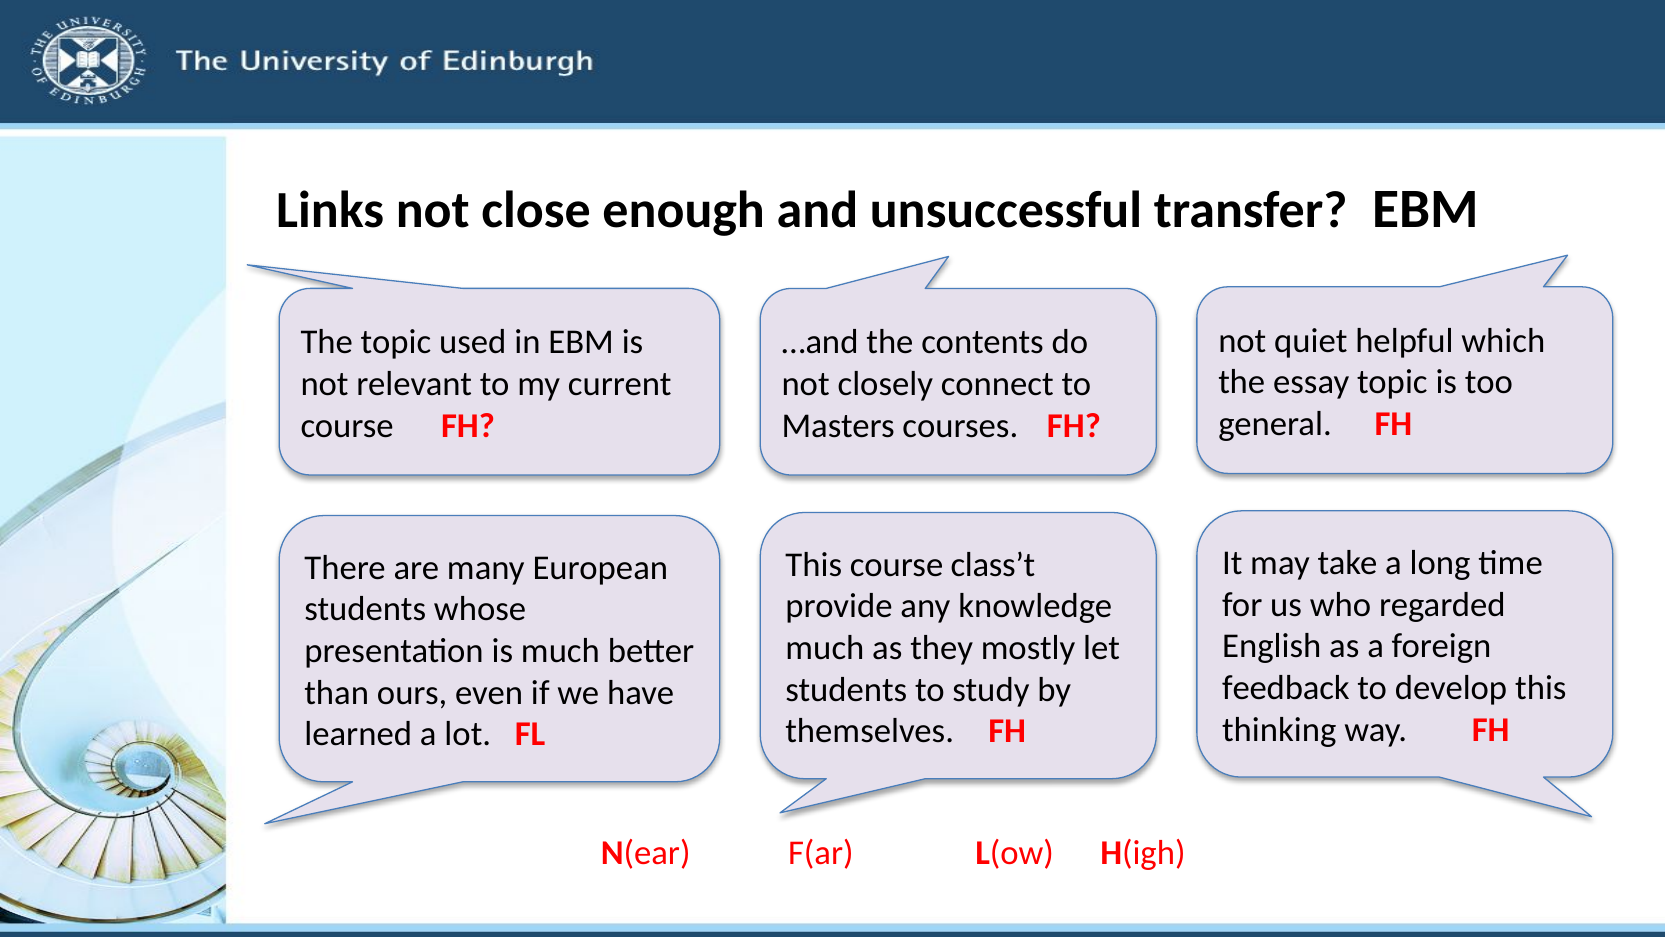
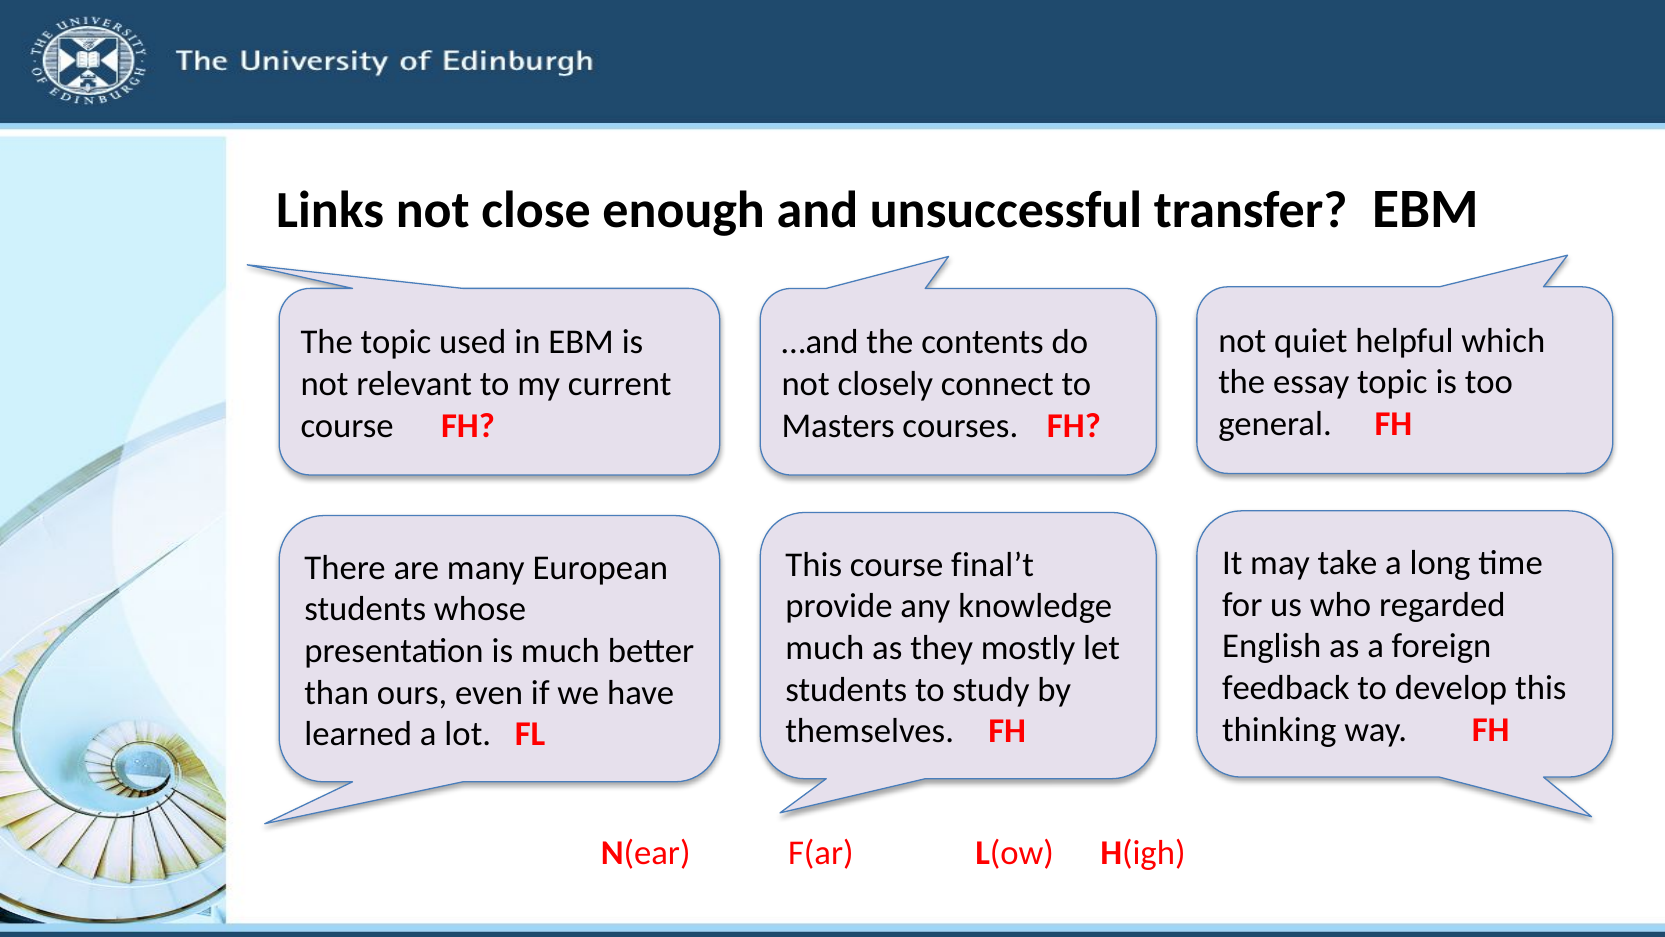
class’t: class’t -> final’t
